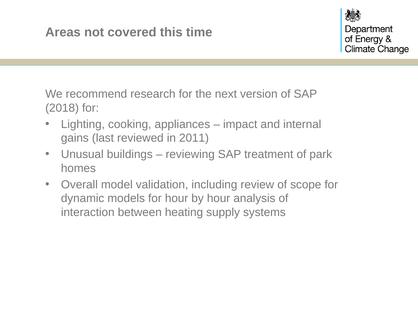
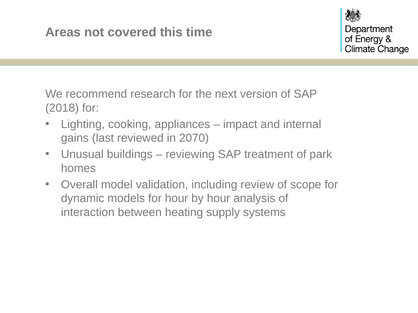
2011: 2011 -> 2070
